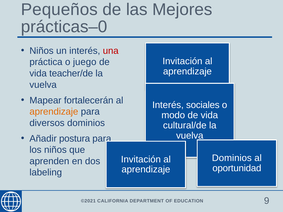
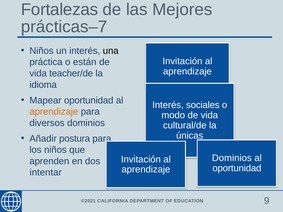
Pequeños: Pequeños -> Fortalezas
prácticas–0: prácticas–0 -> prácticas–7
una colour: red -> black
juego: juego -> están
vuelva at (43, 85): vuelva -> idioma
Mapear fortalecerán: fortalecerán -> oportunidad
vuelva at (190, 136): vuelva -> únicas
labeling: labeling -> intentar
